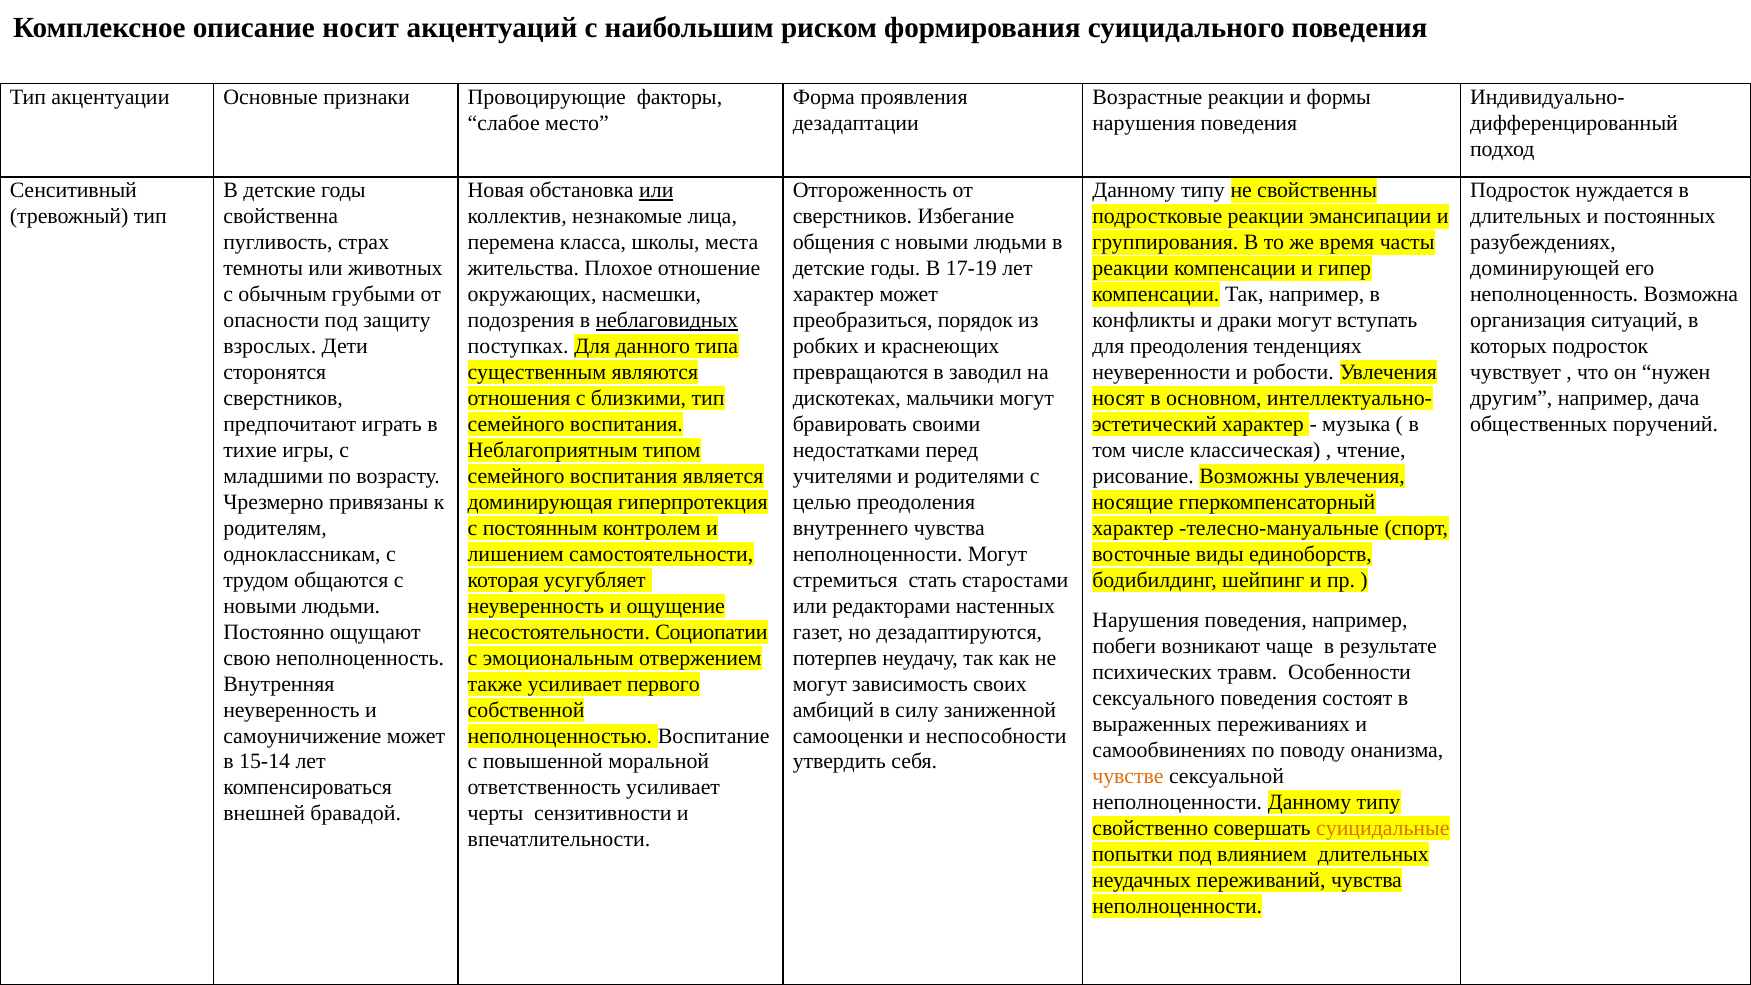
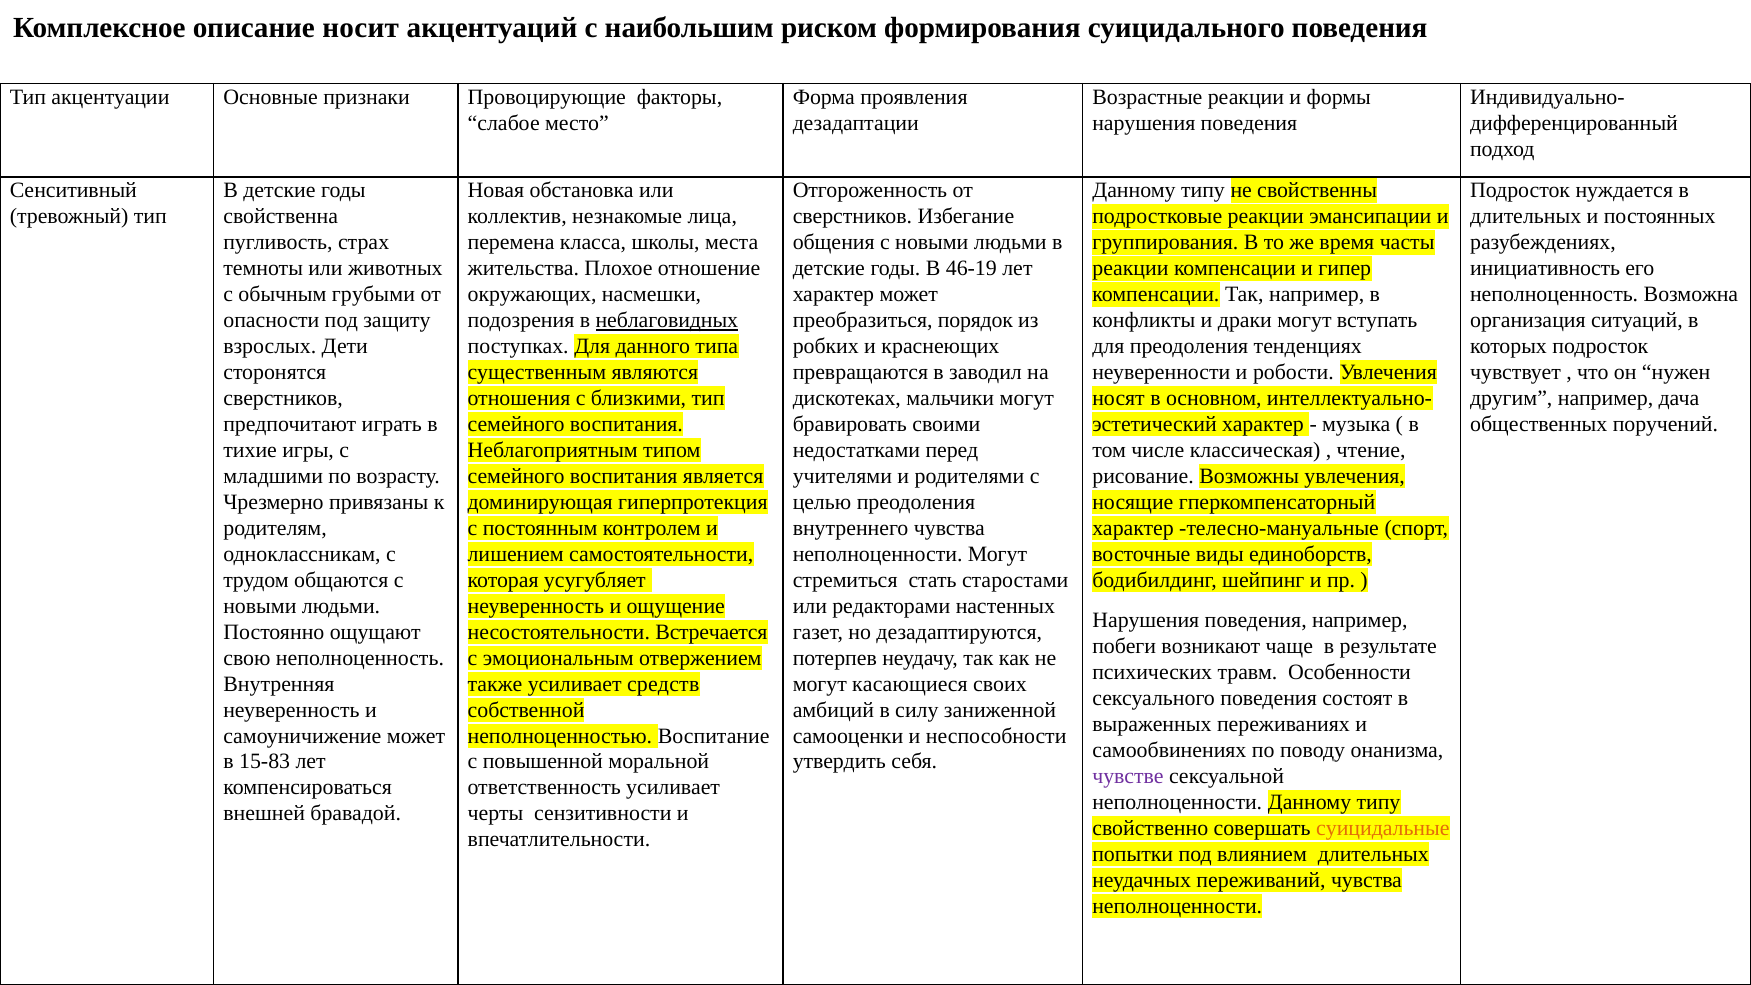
или at (656, 191) underline: present -> none
17-19: 17-19 -> 46-19
доминирующей: доминирующей -> инициативность
Социопатии: Социопатии -> Встречается
первого: первого -> средств
зависимость: зависимость -> касающиеся
15-14: 15-14 -> 15-83
чувстве colour: orange -> purple
